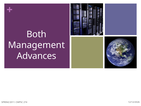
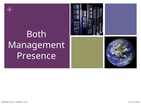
Advances: Advances -> Presence
